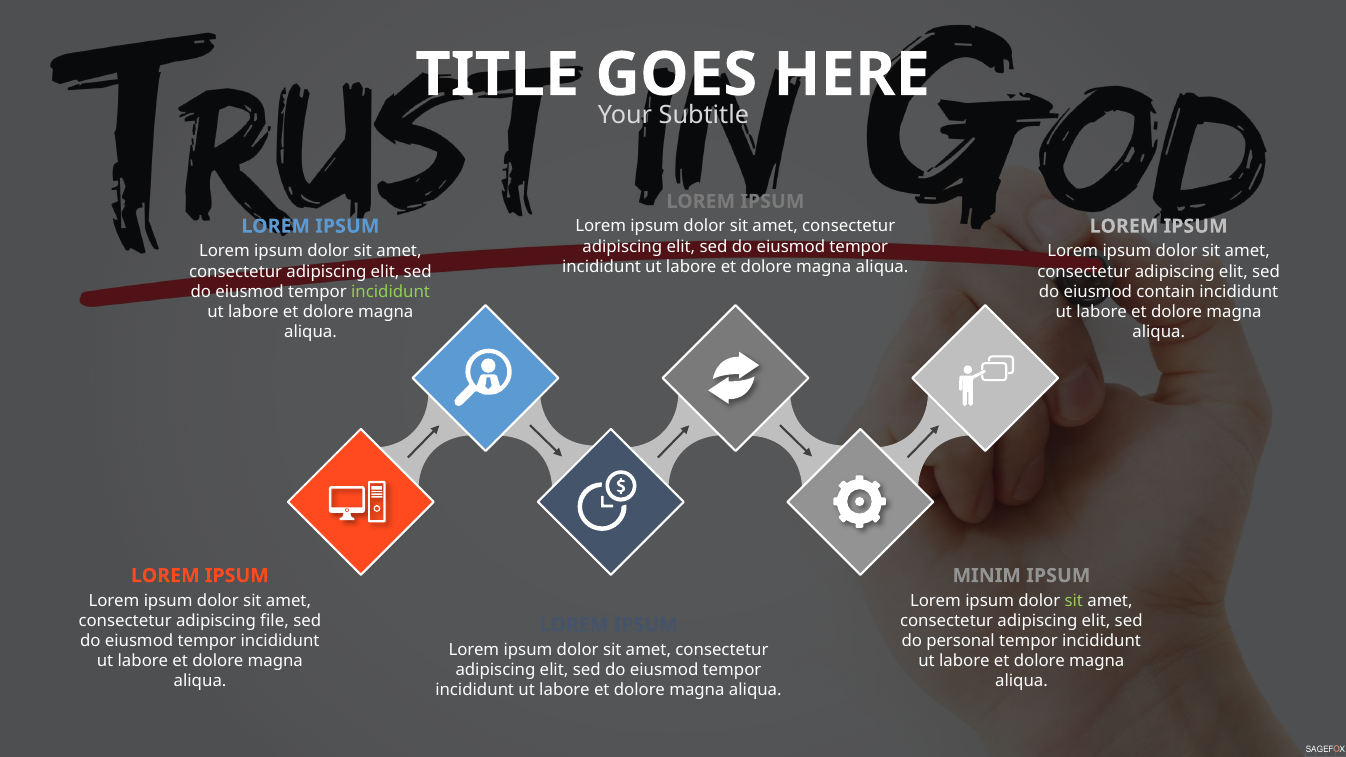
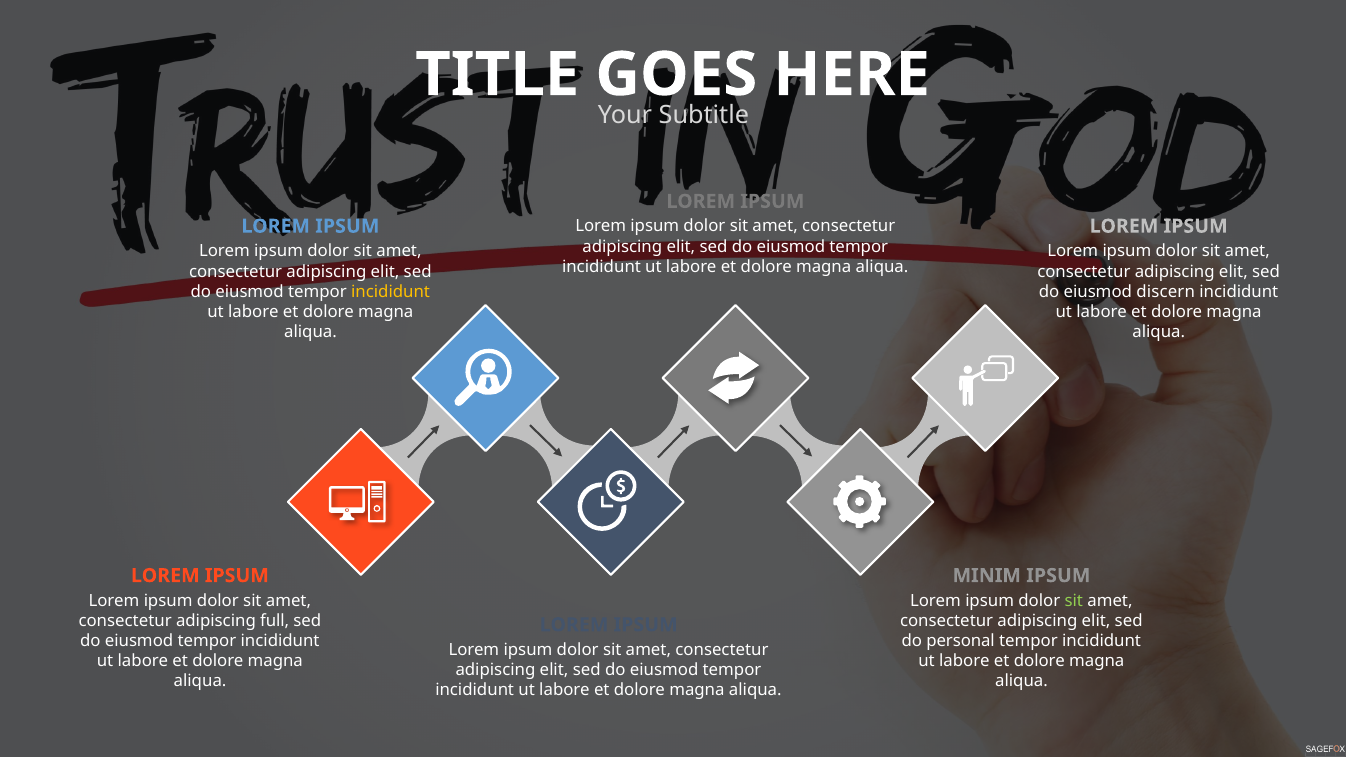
incididunt at (391, 292) colour: light green -> yellow
contain: contain -> discern
file: file -> full
